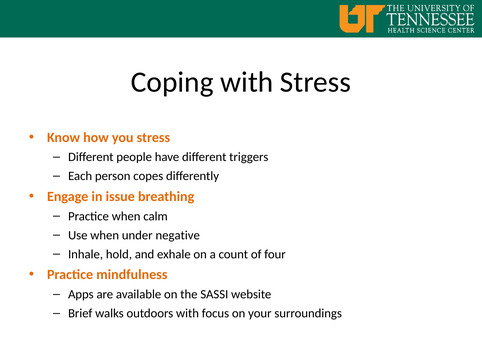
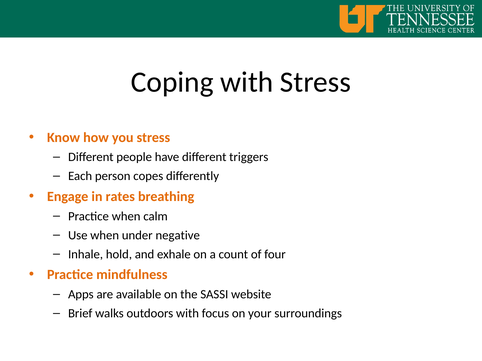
issue: issue -> rates
